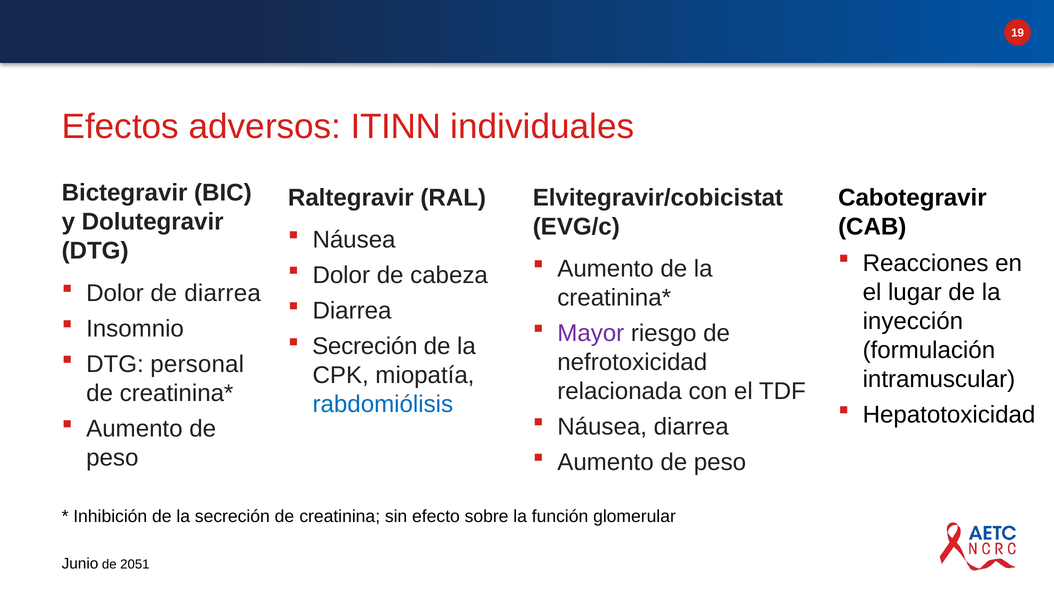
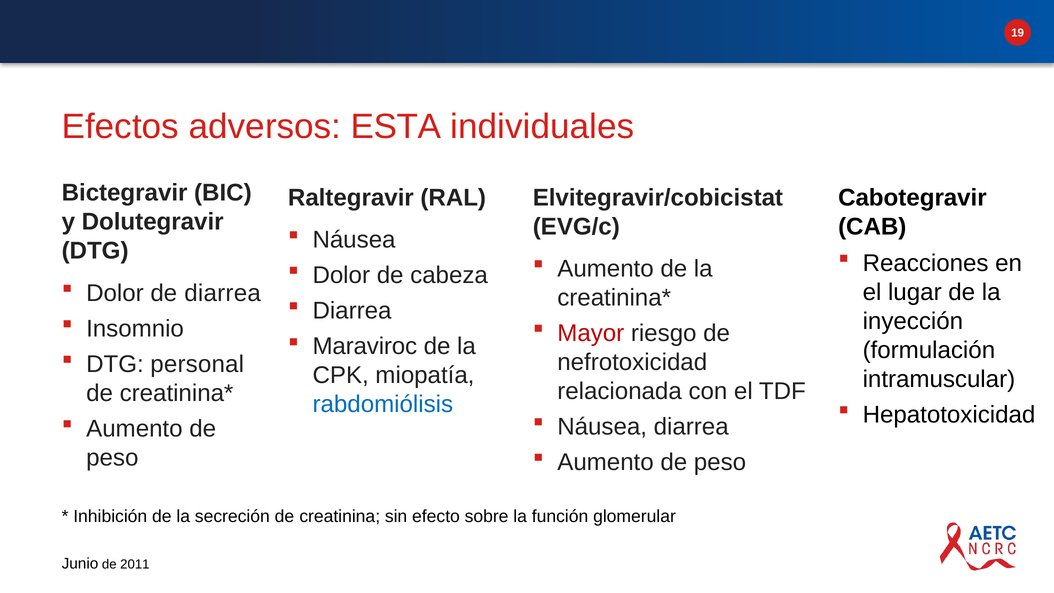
ITINN: ITINN -> ESTA
Mayor colour: purple -> red
Secreción at (365, 347): Secreción -> Maraviroc
2051: 2051 -> 2011
